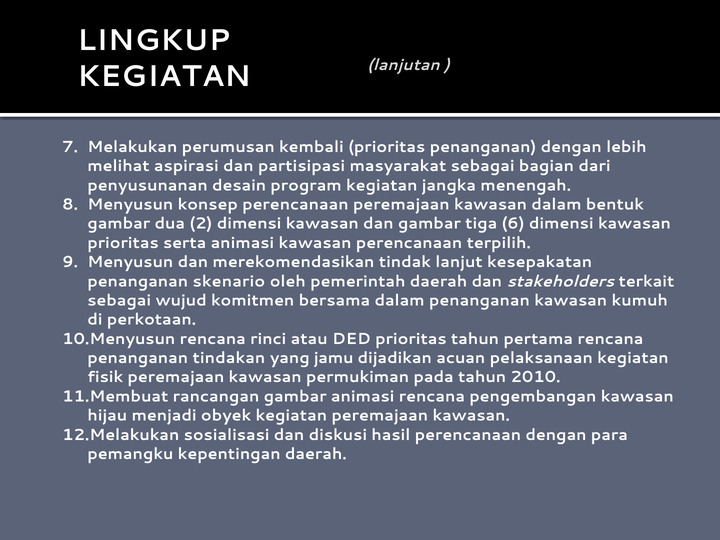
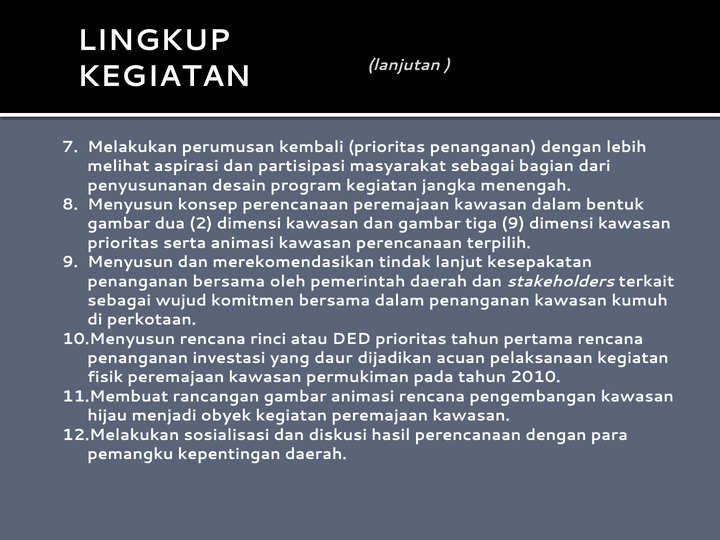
tiga 6: 6 -> 9
penanganan skenario: skenario -> bersama
tindakan: tindakan -> investasi
jamu: jamu -> daur
